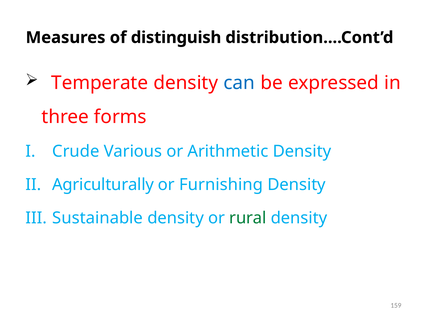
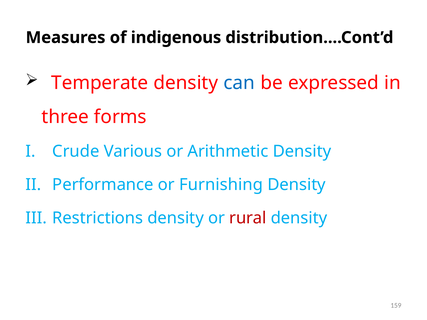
distinguish: distinguish -> indigenous
Agriculturally: Agriculturally -> Performance
Sustainable: Sustainable -> Restrictions
rural colour: green -> red
